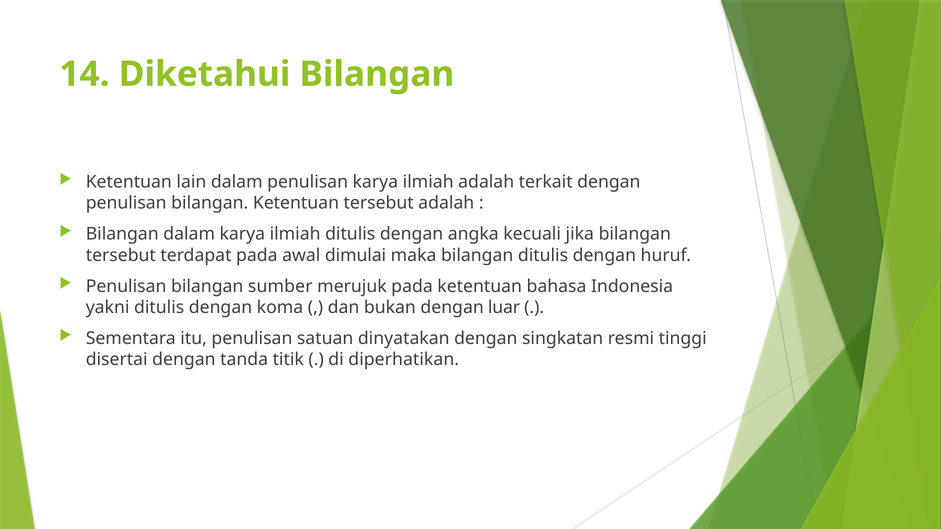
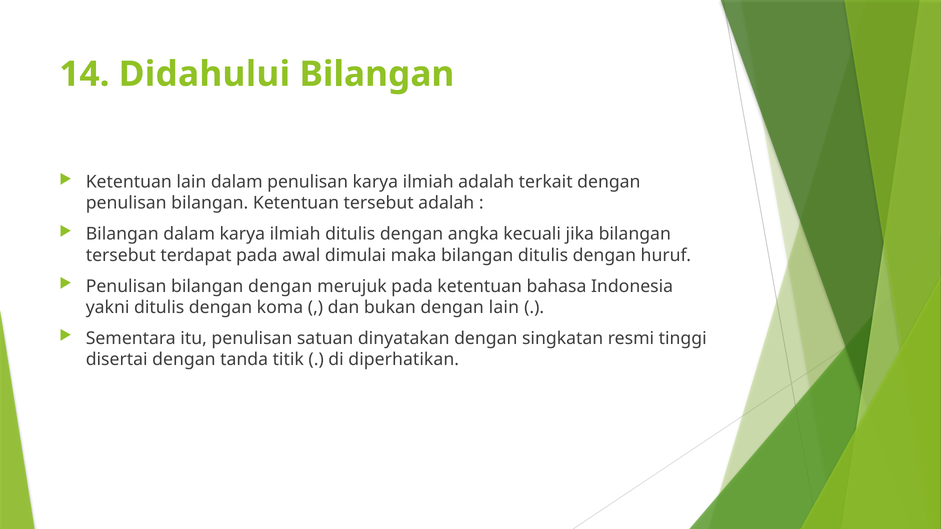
Diketahui: Diketahui -> Didahului
bilangan sumber: sumber -> dengan
dengan luar: luar -> lain
